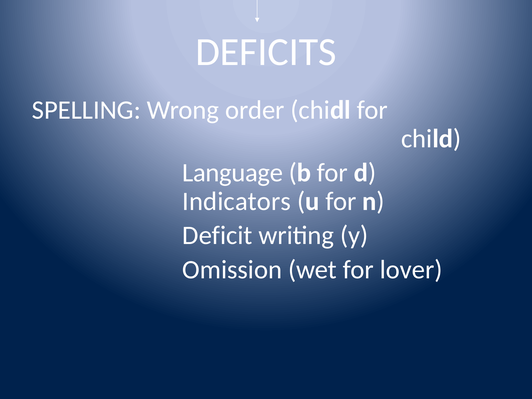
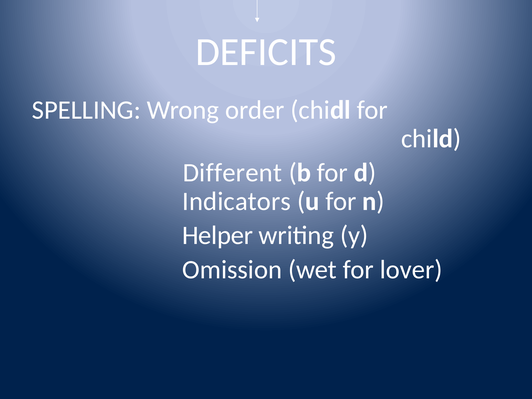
Language: Language -> Different
Deficit: Deficit -> Helper
